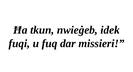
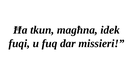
nwieġeb: nwieġeb -> magħna
